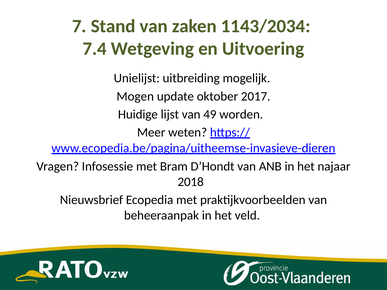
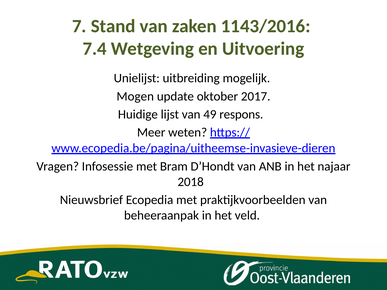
1143/2034: 1143/2034 -> 1143/2016
worden: worden -> respons
